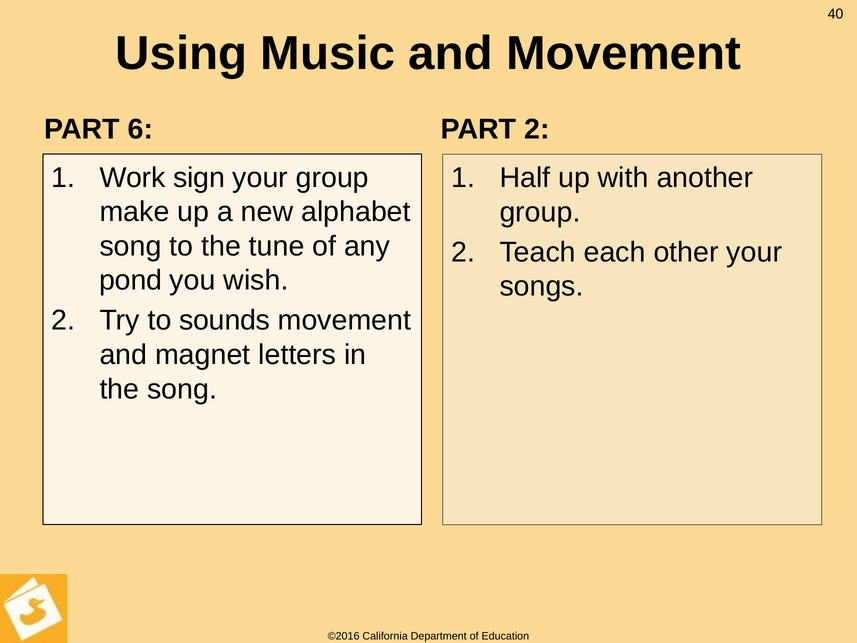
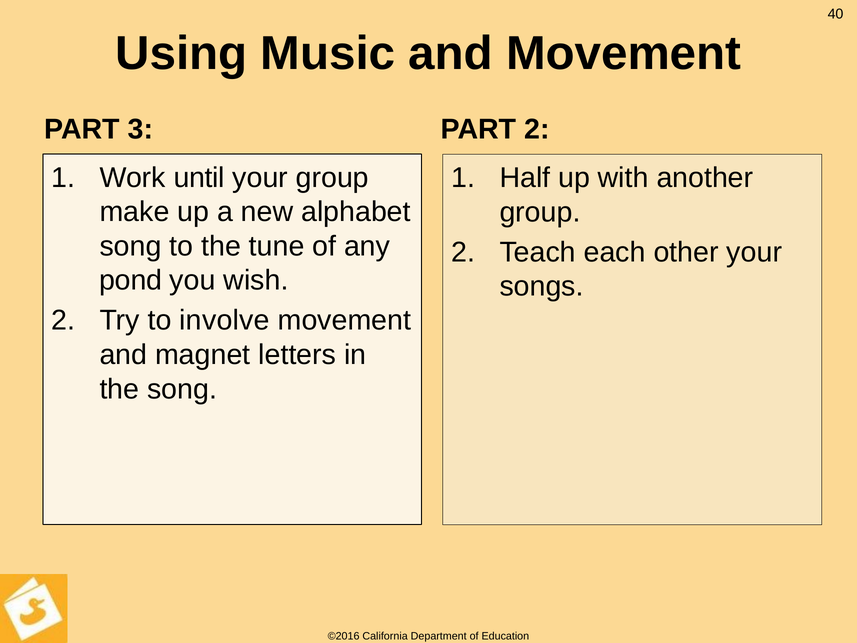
6: 6 -> 3
sign: sign -> until
sounds: sounds -> involve
